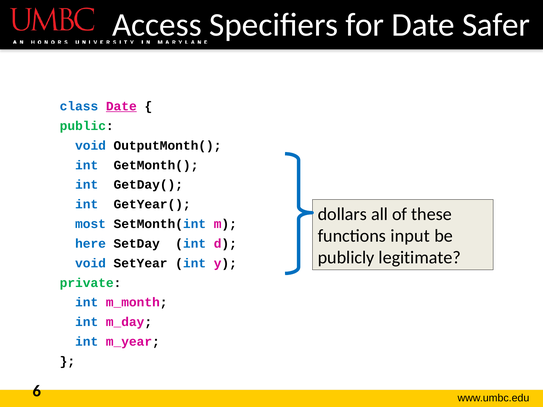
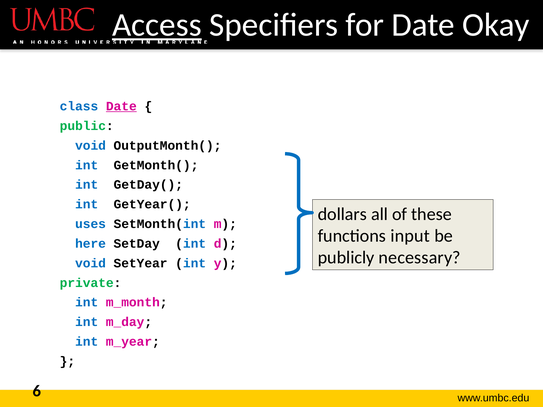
Access underline: none -> present
Safer: Safer -> Okay
most: most -> uses
legitimate: legitimate -> necessary
